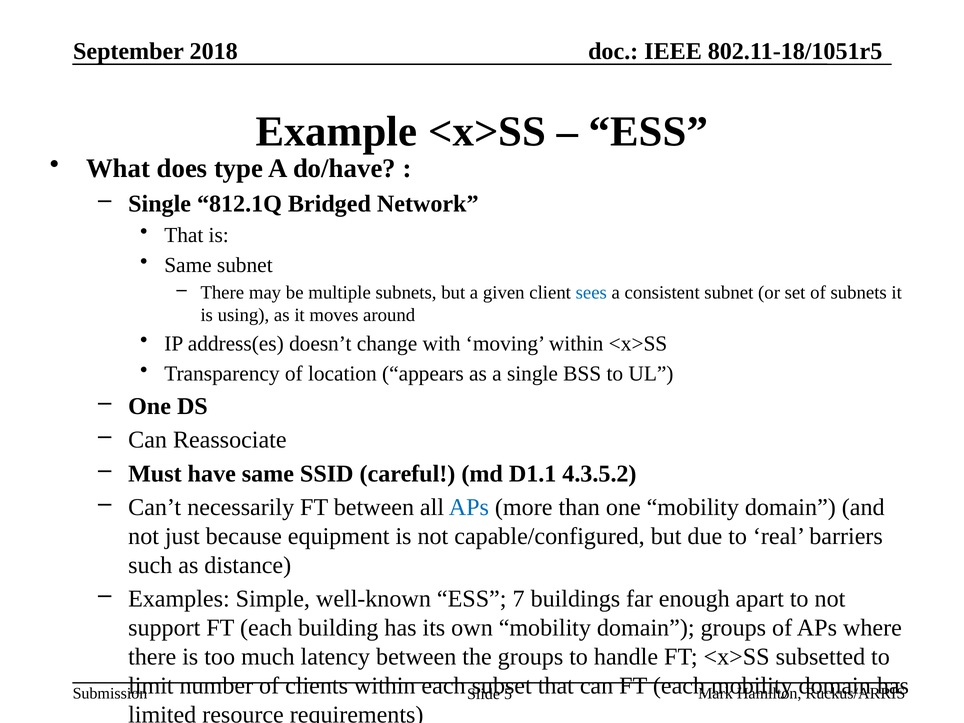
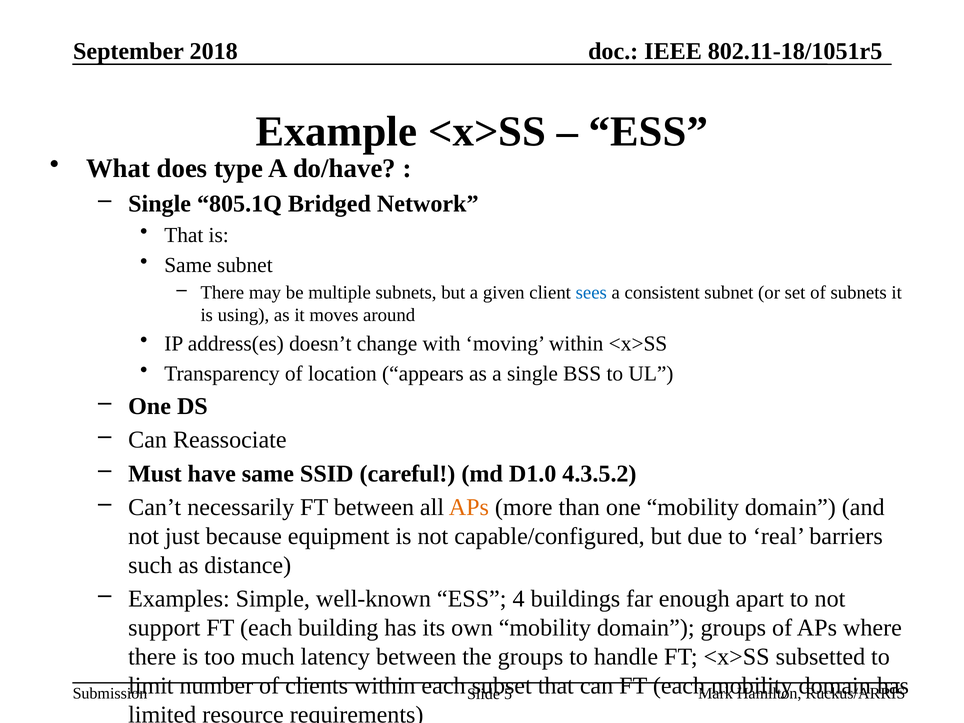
812.1Q: 812.1Q -> 805.1Q
D1.1: D1.1 -> D1.0
APs at (469, 507) colour: blue -> orange
7: 7 -> 4
